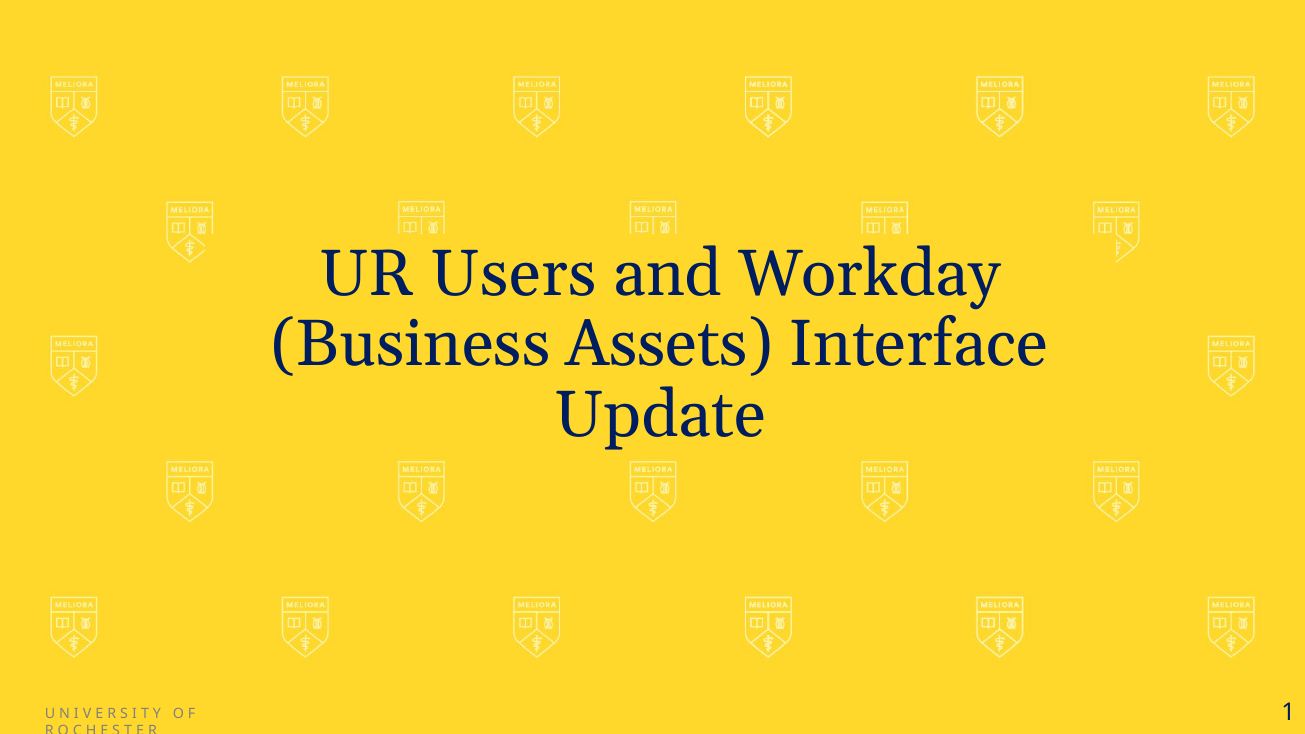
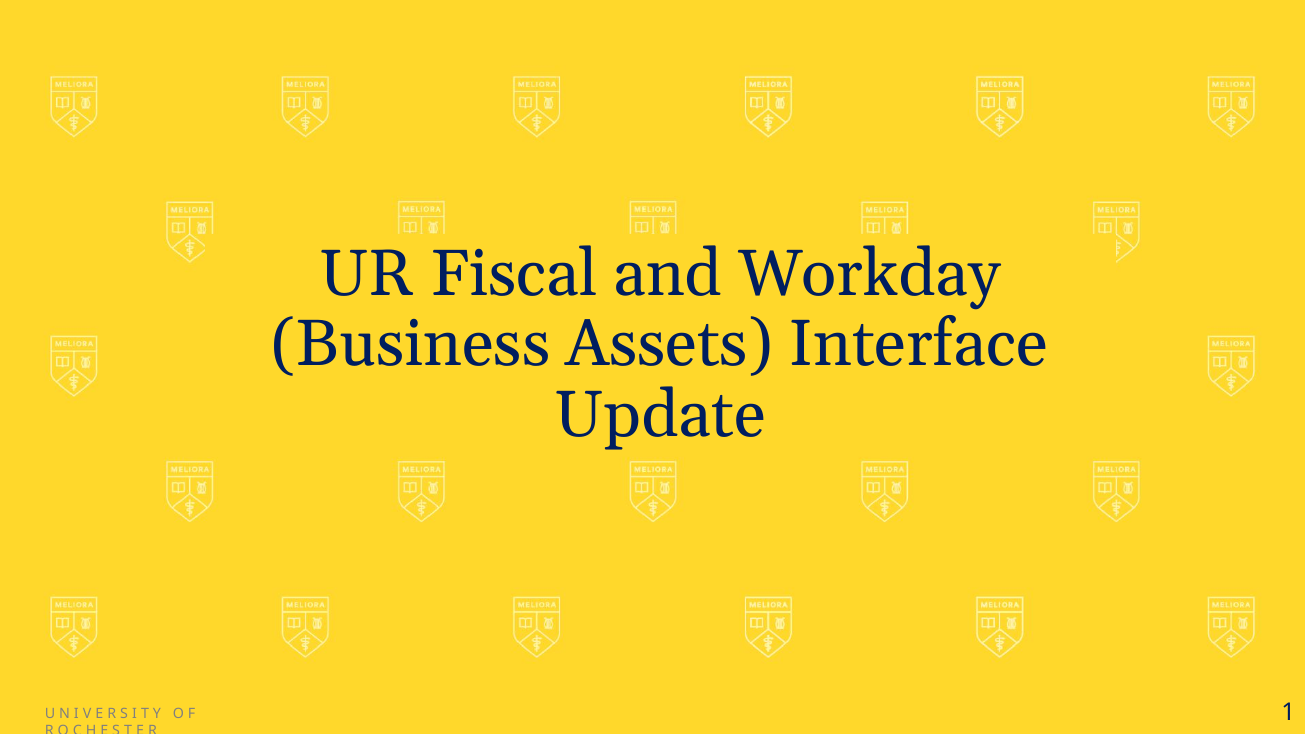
Users: Users -> Fiscal
